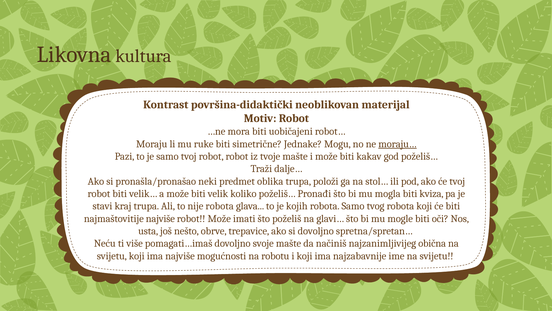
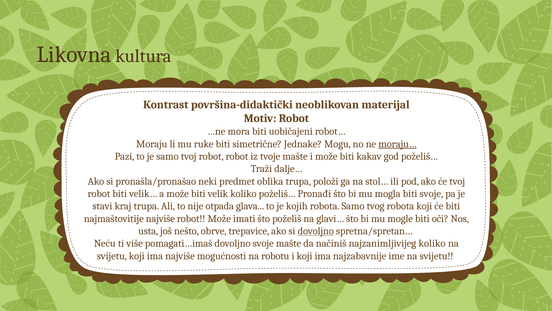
biti kviza: kviza -> svoje
nije robota: robota -> otpada
dovoljno at (316, 231) underline: none -> present
najzanimljivijeg obična: obična -> koliko
